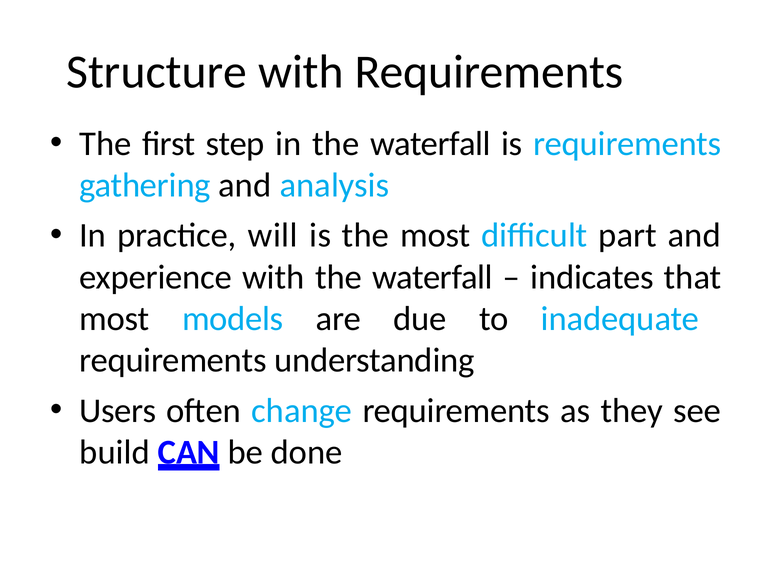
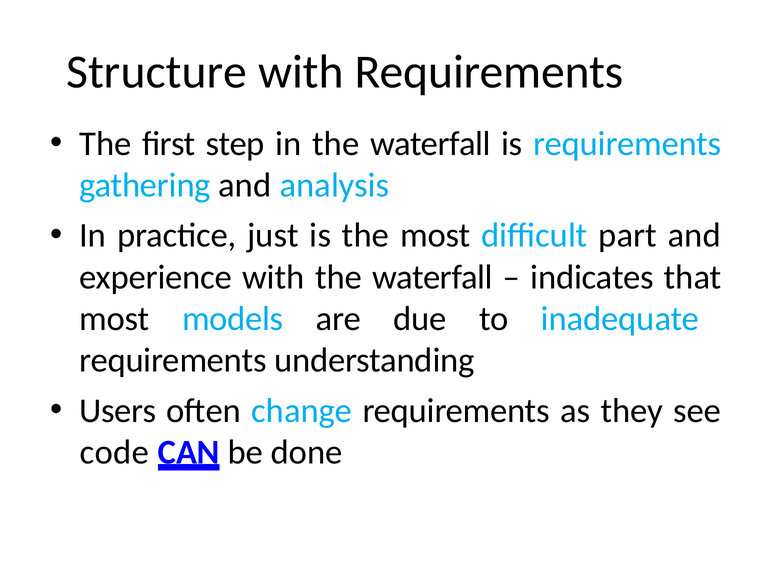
will: will -> just
build: build -> code
